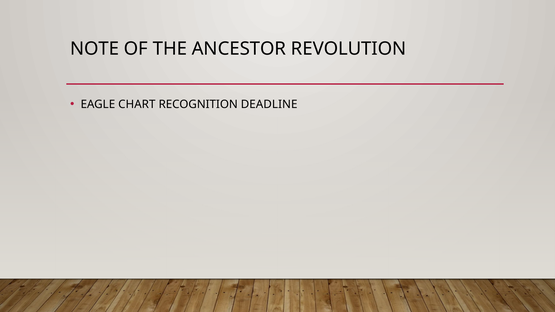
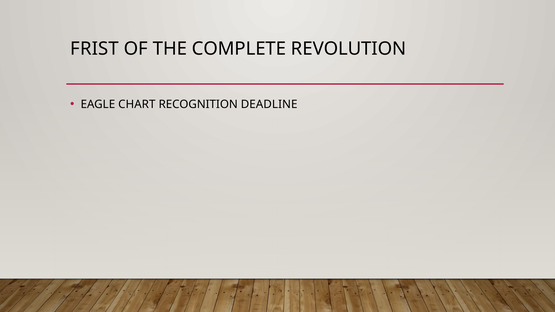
NOTE: NOTE -> FRIST
ANCESTOR: ANCESTOR -> COMPLETE
